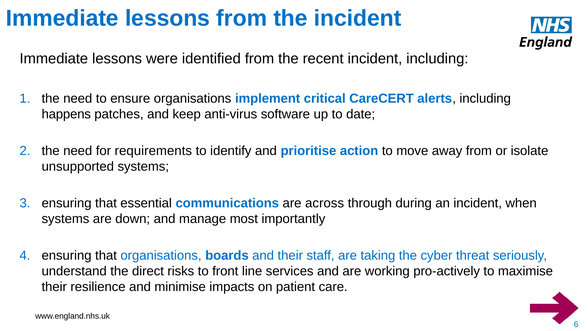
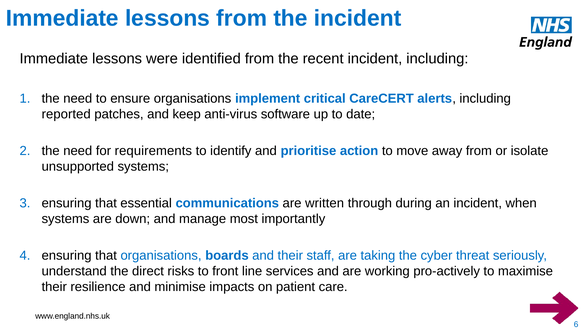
happens: happens -> reported
across: across -> written
